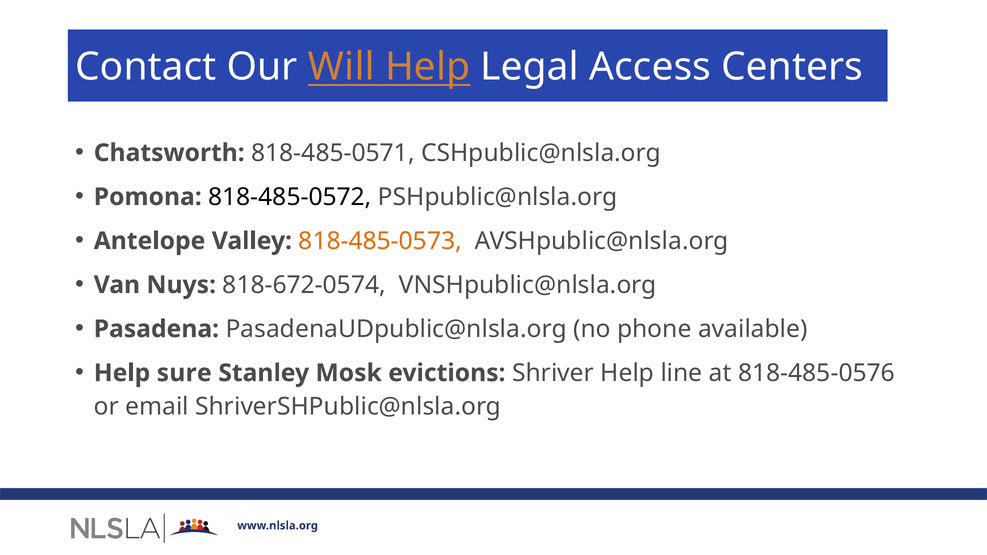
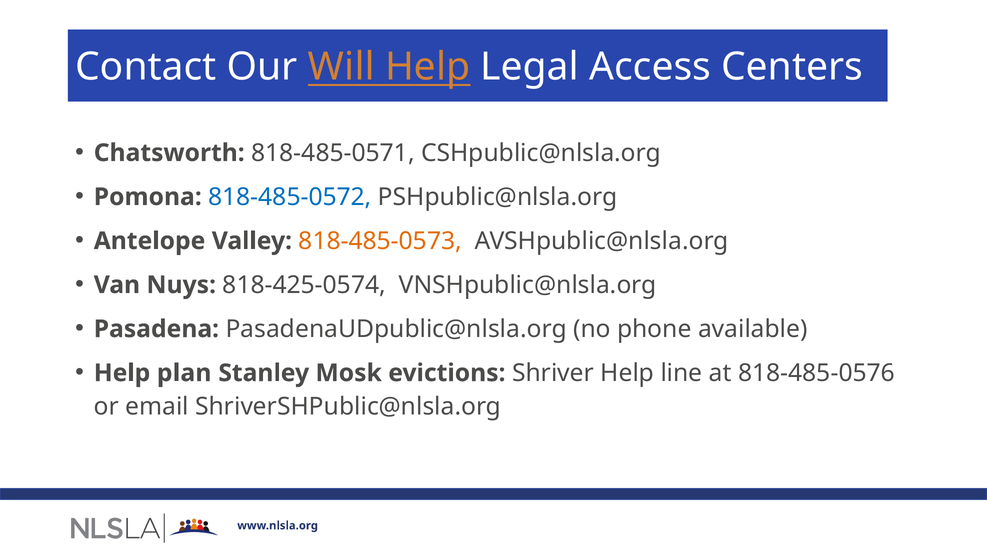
818-485-0572 colour: black -> blue
818-672-0574: 818-672-0574 -> 818-425-0574
sure: sure -> plan
